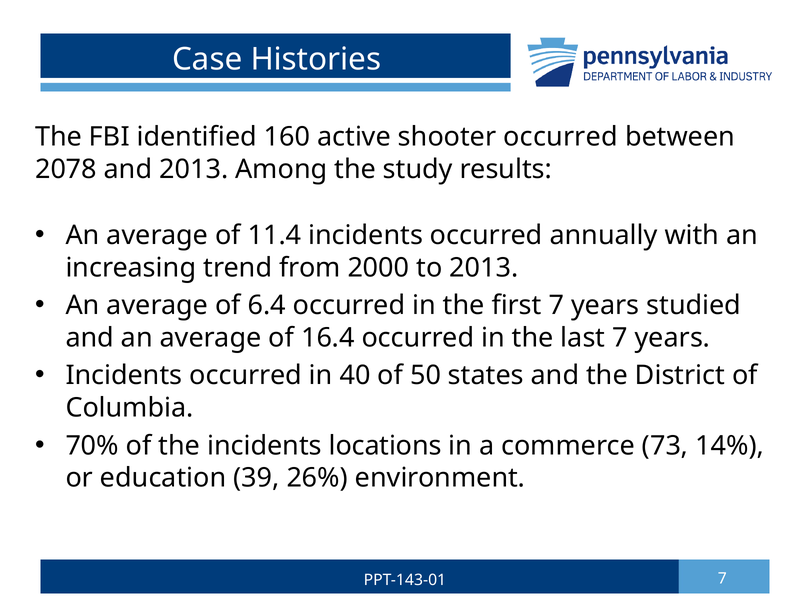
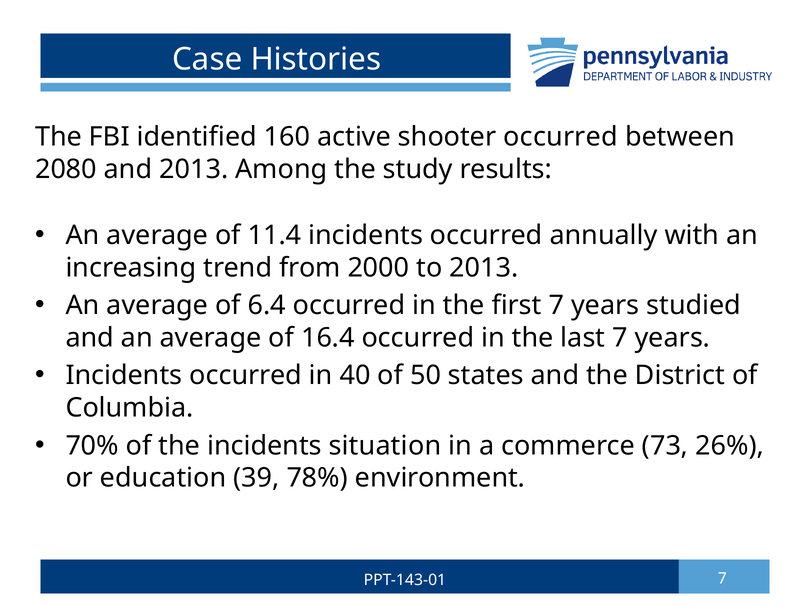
2078: 2078 -> 2080
locations: locations -> situation
14%: 14% -> 26%
26%: 26% -> 78%
